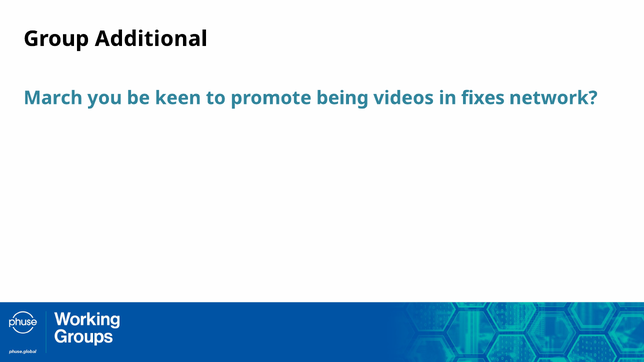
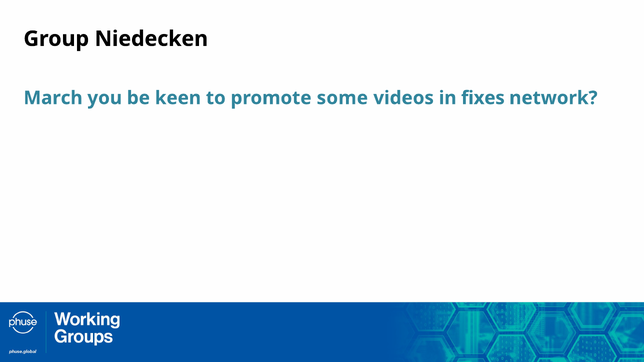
Additional: Additional -> Niedecken
being: being -> some
